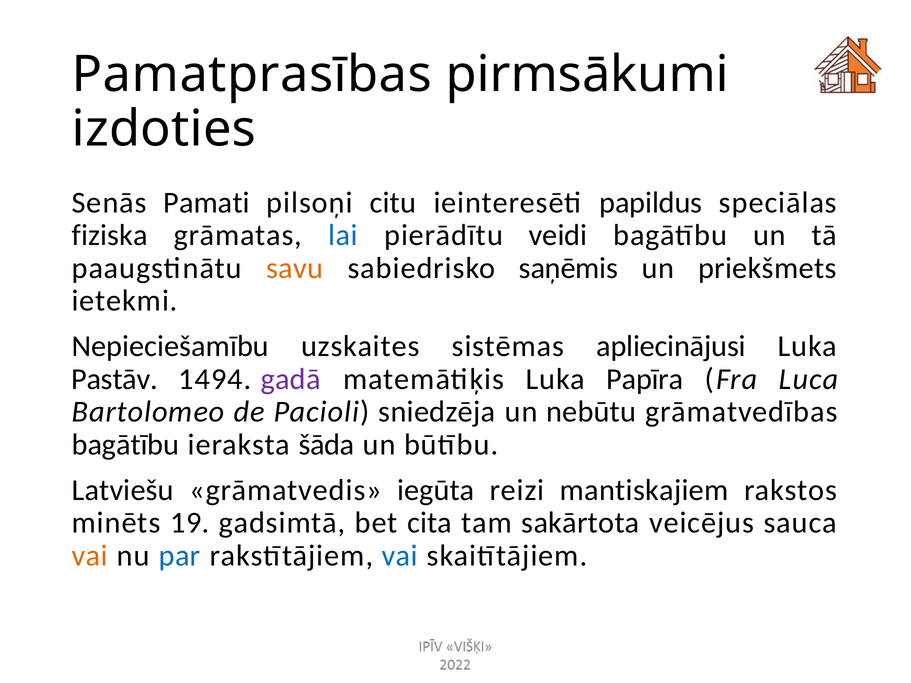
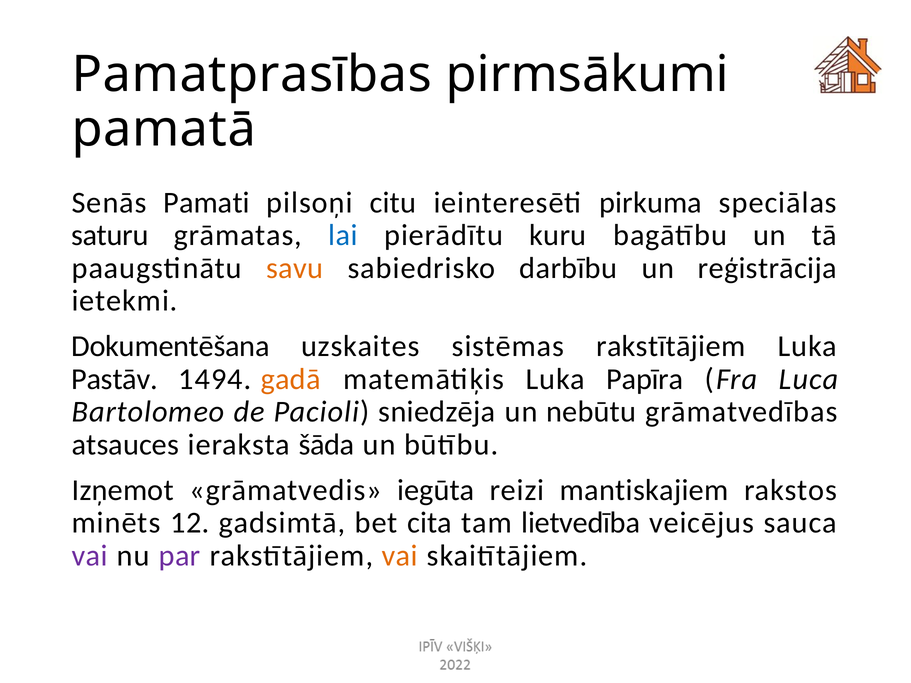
izdoties: izdoties -> pamatā
papildus: papildus -> pirkuma
fiziska: fiziska -> saturu
veidi: veidi -> kuru
saņēmis: saņēmis -> darbību
priekšmets: priekšmets -> reģistrācija
Nepieciešamību: Nepieciešamību -> Dokumentēšana
sistēmas apliecinājusi: apliecinājusi -> rakstītājiem
gadā colour: purple -> orange
bagātību at (125, 445): bagātību -> atsauces
Latviešu: Latviešu -> Izņemot
19: 19 -> 12
sakārtota: sakārtota -> lietvedība
vai at (90, 556) colour: orange -> purple
par colour: blue -> purple
vai at (400, 556) colour: blue -> orange
